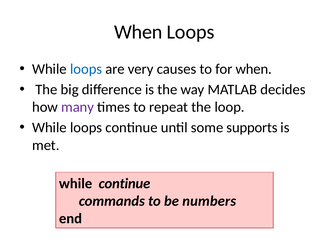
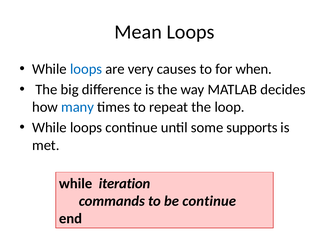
When at (138, 32): When -> Mean
many colour: purple -> blue
while continue: continue -> iteration
be numbers: numbers -> continue
